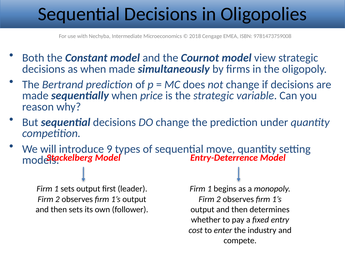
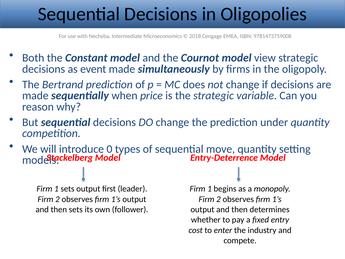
as when: when -> event
9: 9 -> 0
